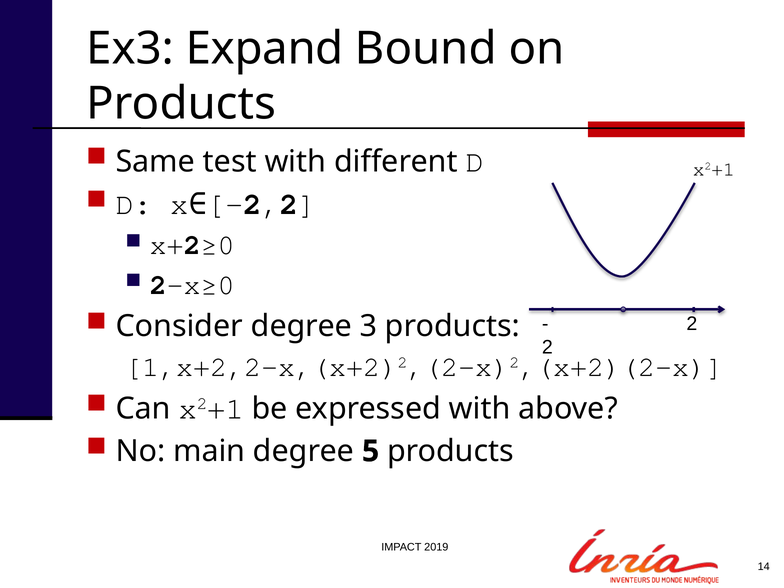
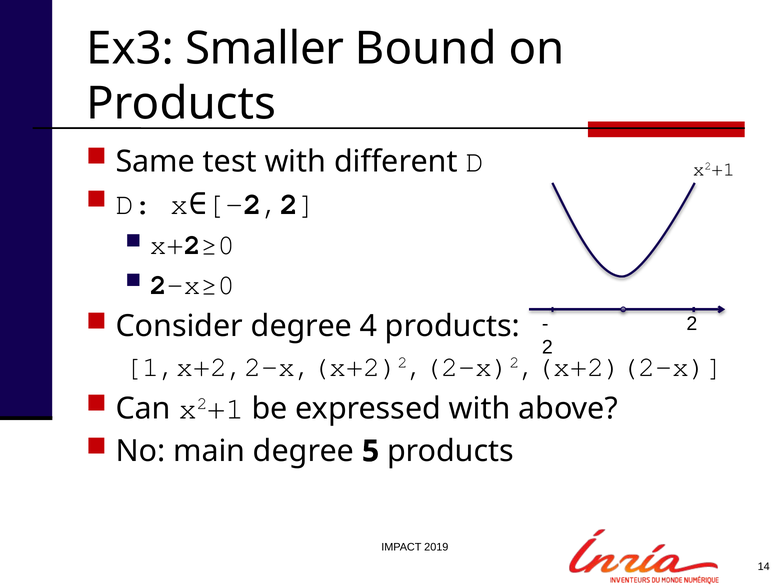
Expand: Expand -> Smaller
3: 3 -> 4
